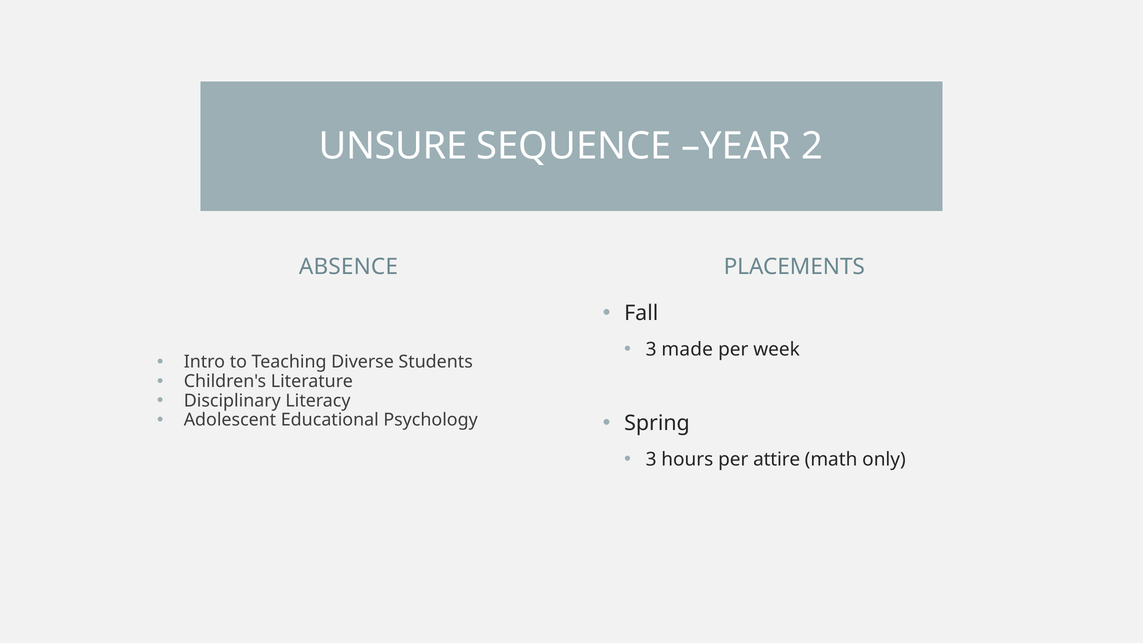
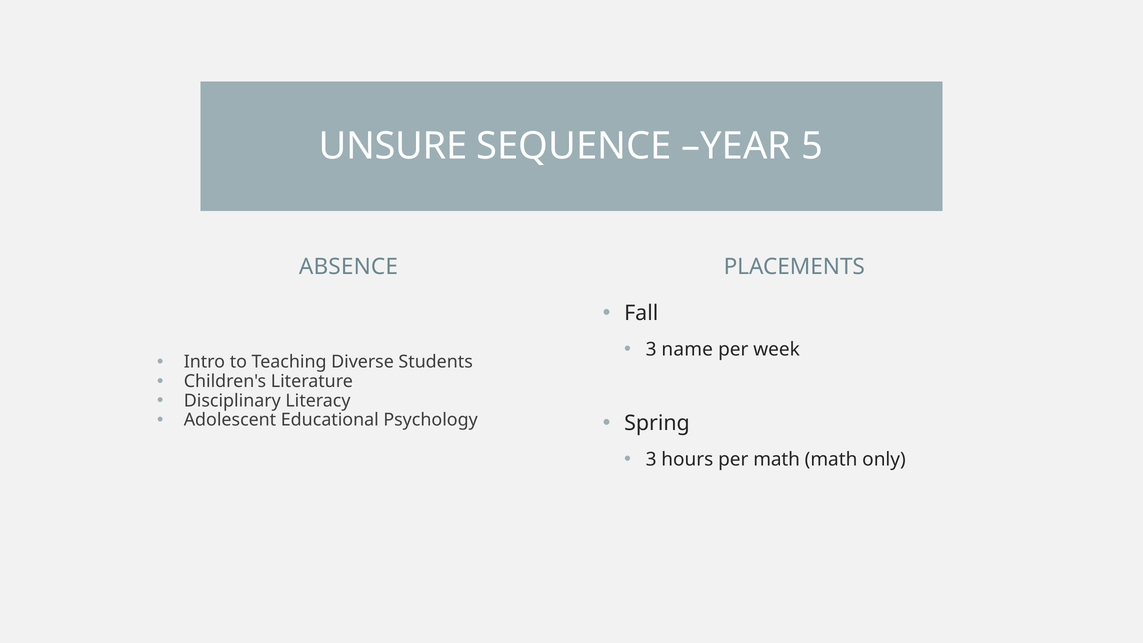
2: 2 -> 5
made: made -> name
per attire: attire -> math
